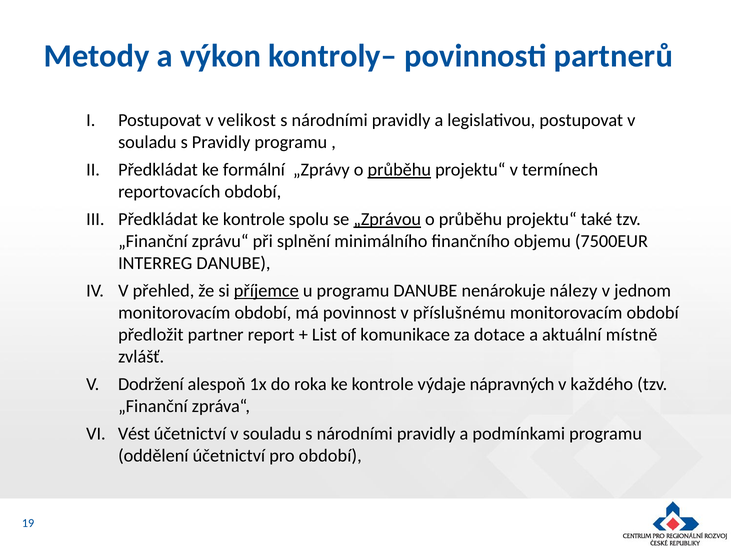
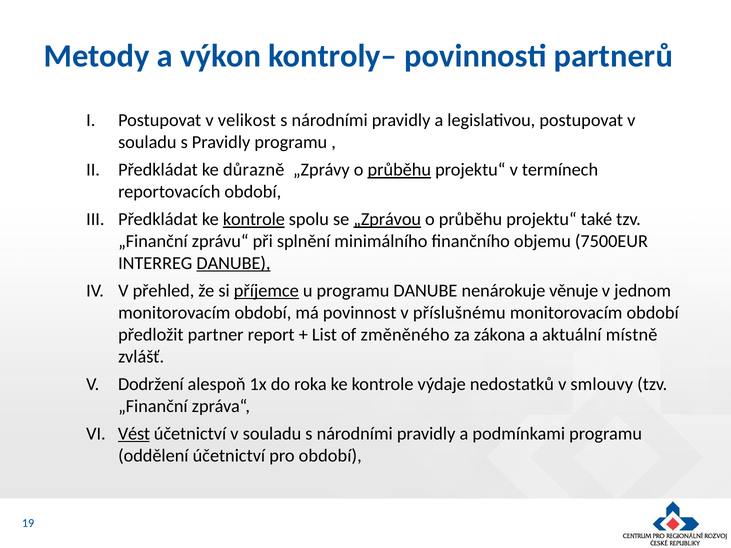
formální: formální -> důrazně
kontrole at (254, 219) underline: none -> present
DANUBE at (233, 263) underline: none -> present
nálezy: nálezy -> věnuje
komunikace: komunikace -> změněného
dotace: dotace -> zákona
nápravných: nápravných -> nedostatků
každého: každého -> smlouvy
Vést underline: none -> present
